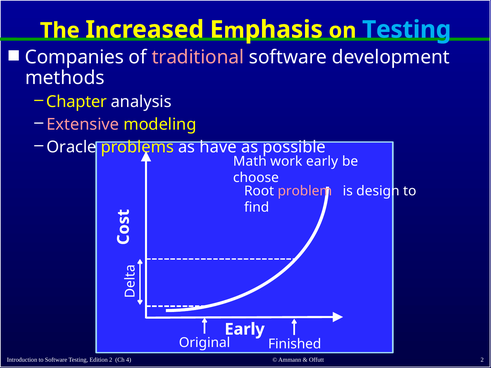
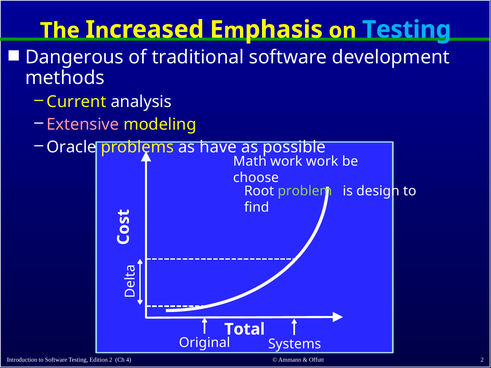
Companies: Companies -> Dangerous
traditional colour: pink -> white
Chapter: Chapter -> Current
work early: early -> work
problem colour: pink -> light green
Early at (245, 329): Early -> Total
Finished: Finished -> Systems
